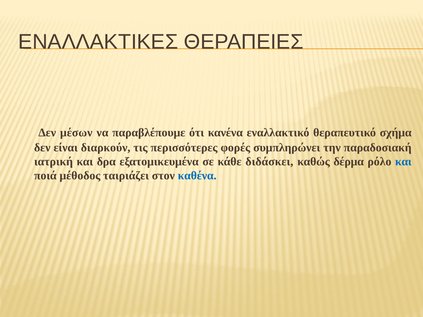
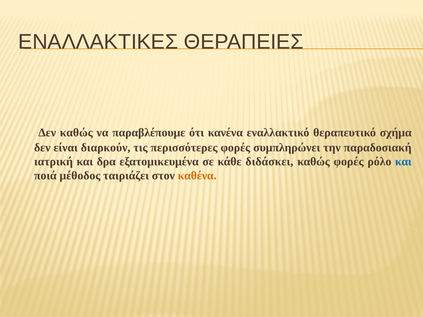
Δεν μέσων: μέσων -> καθώς
καθώς δέρμα: δέρμα -> φορές
καθένα colour: blue -> orange
